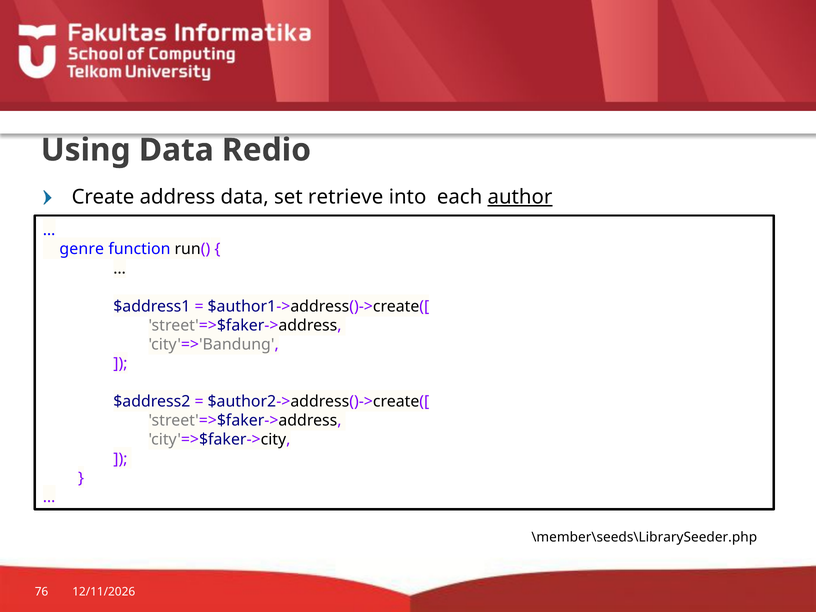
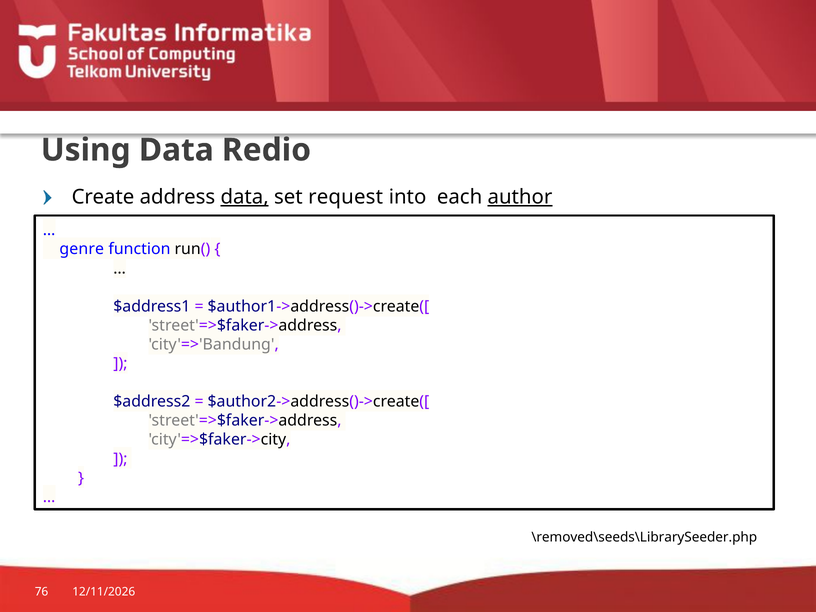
data at (245, 197) underline: none -> present
retrieve: retrieve -> request
\member\seeds\LibrarySeeder.php: \member\seeds\LibrarySeeder.php -> \removed\seeds\LibrarySeeder.php
